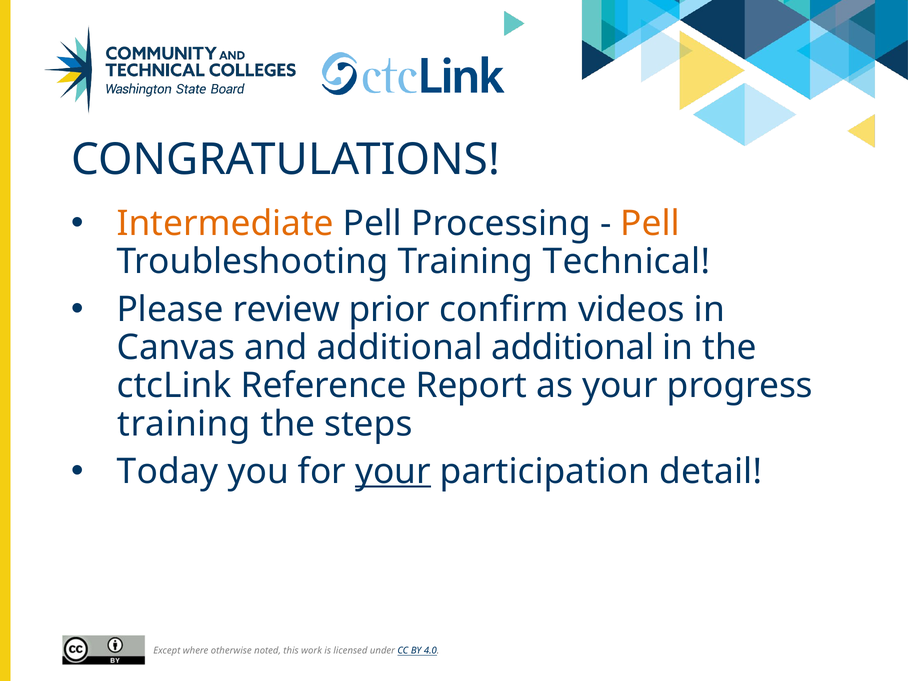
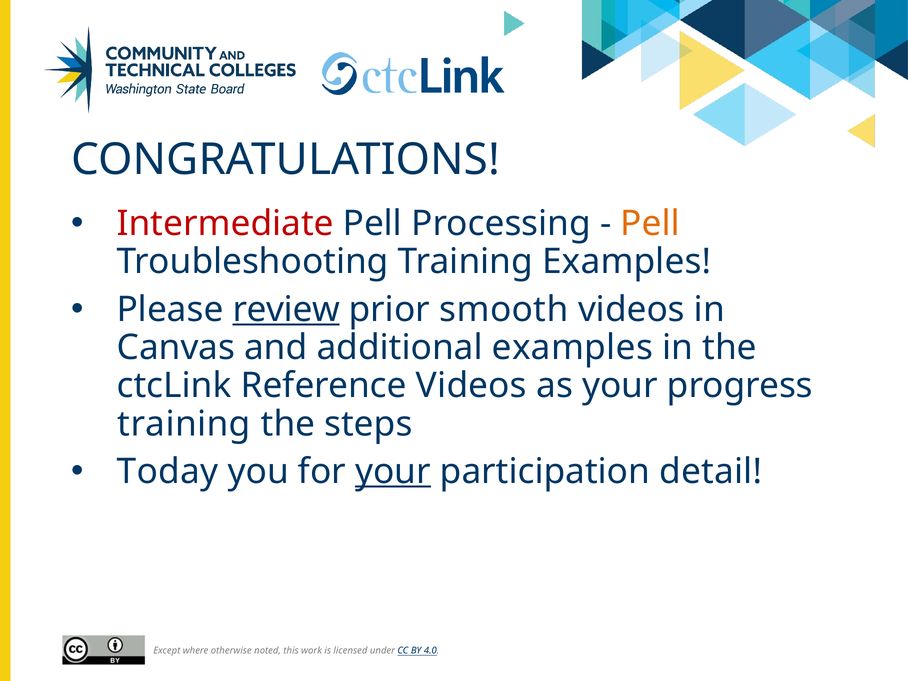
Intermediate colour: orange -> red
Training Technical: Technical -> Examples
review underline: none -> present
confirm: confirm -> smooth
additional additional: additional -> examples
Reference Report: Report -> Videos
